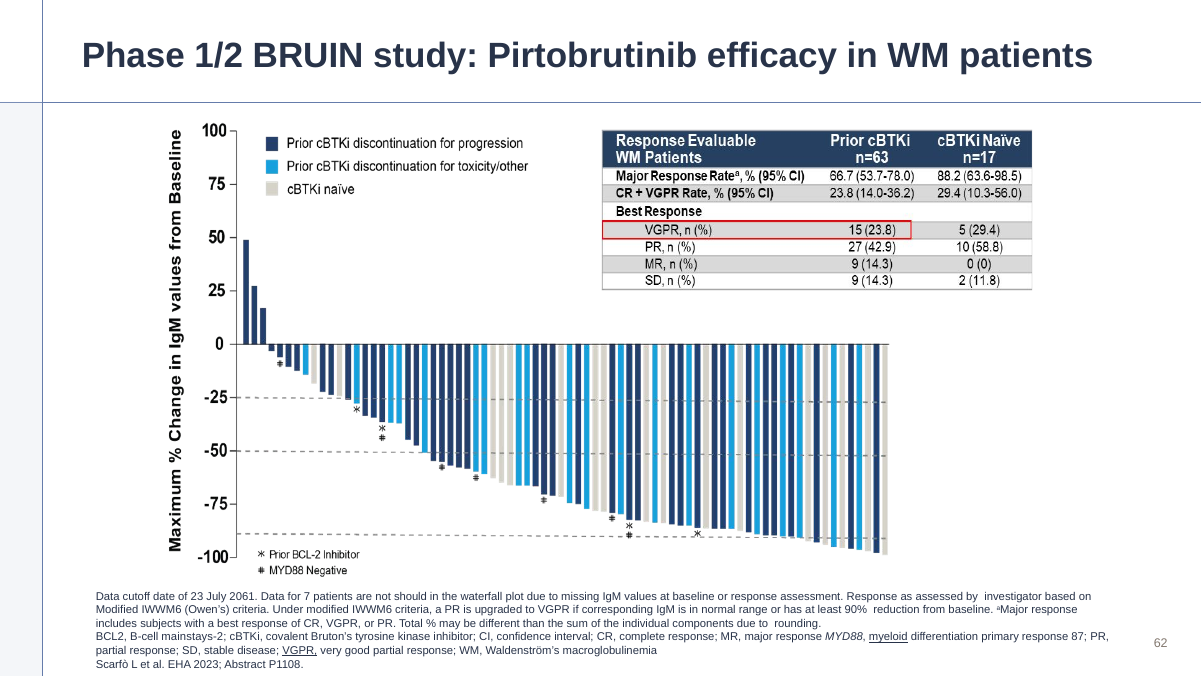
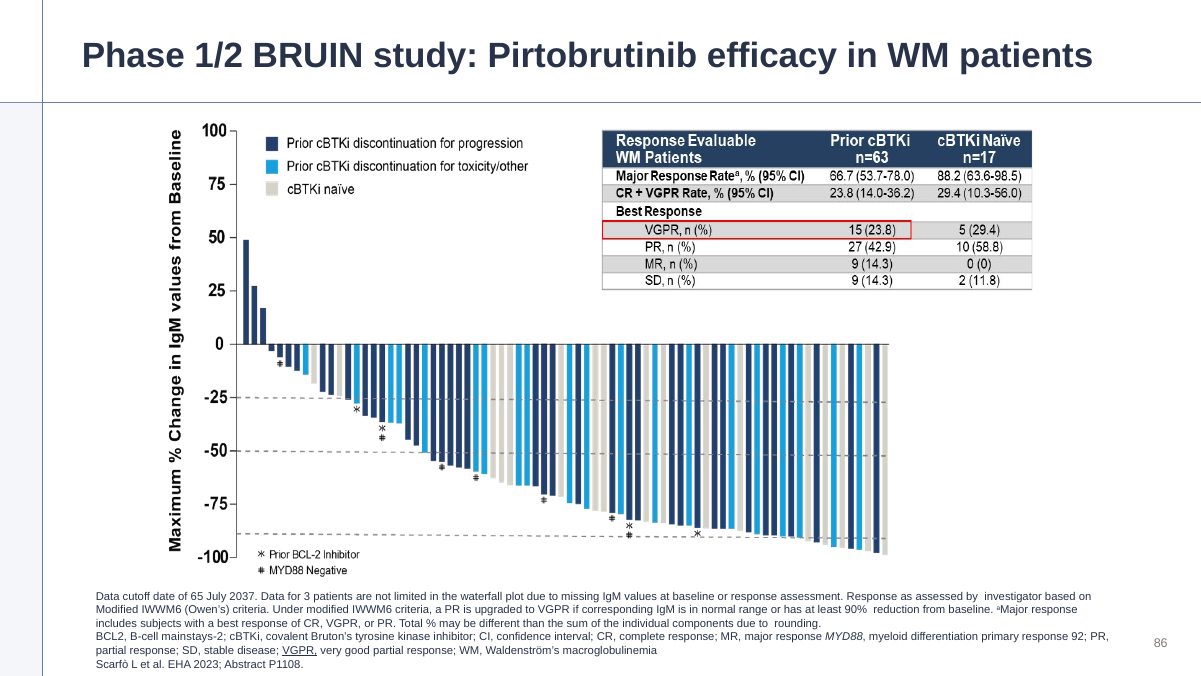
23: 23 -> 65
2061: 2061 -> 2037
7: 7 -> 3
should: should -> limited
myeloid underline: present -> none
87: 87 -> 92
62: 62 -> 86
